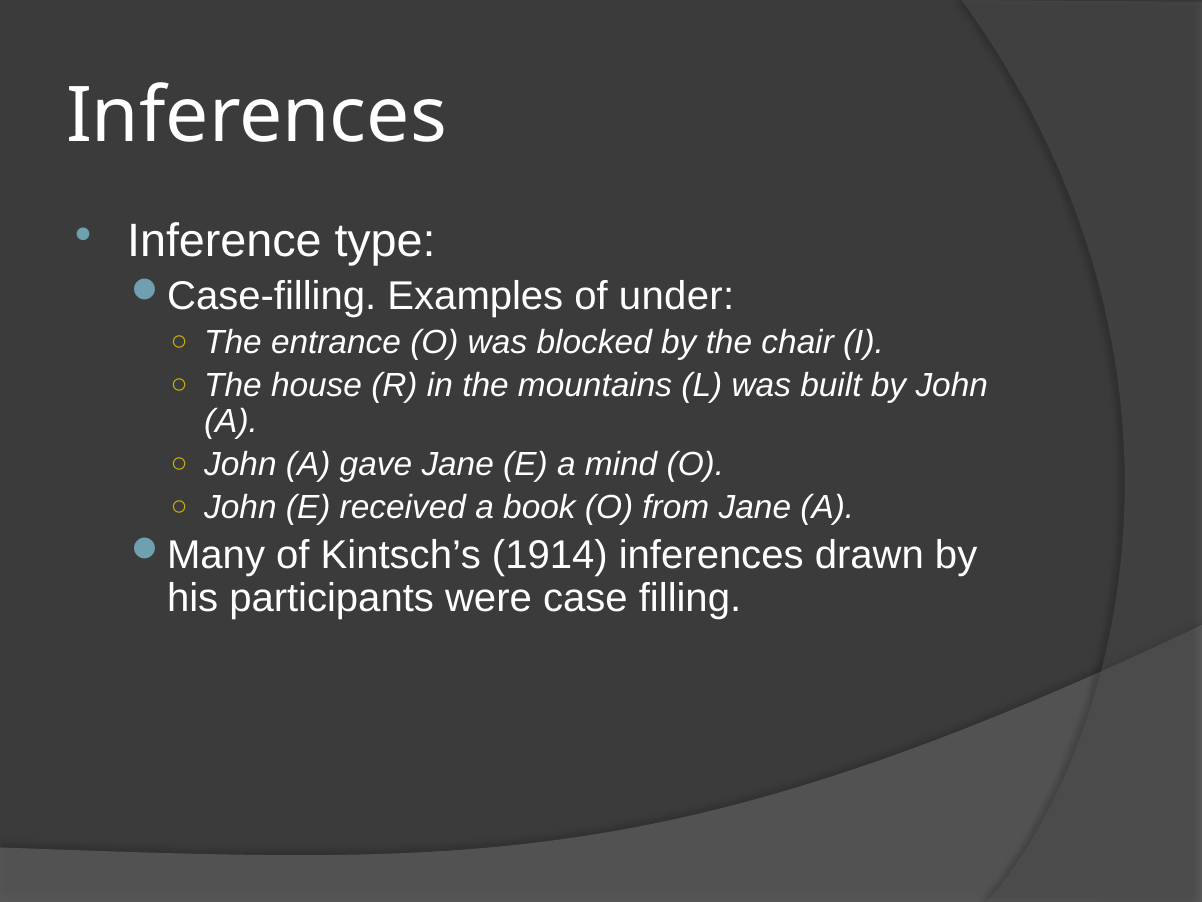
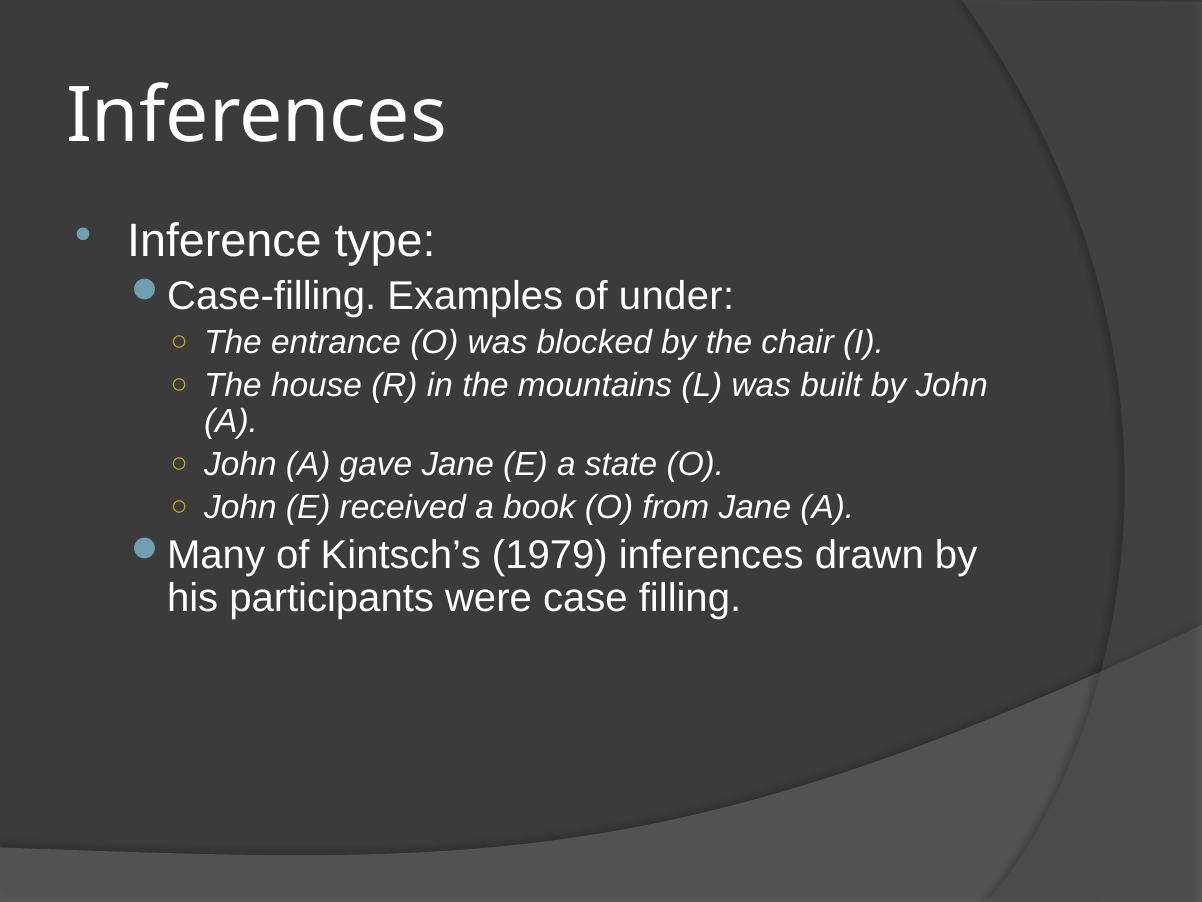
mind: mind -> state
1914: 1914 -> 1979
